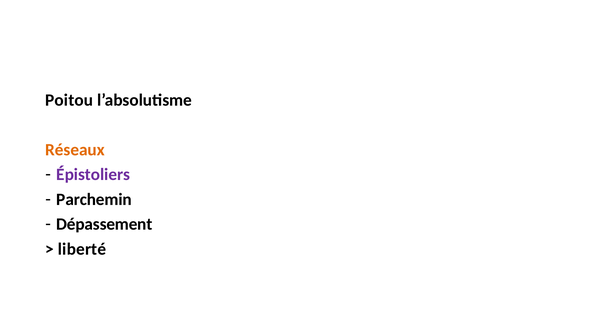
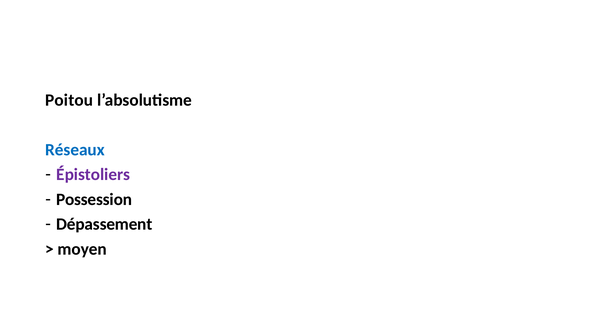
Réseaux colour: orange -> blue
Parchemin: Parchemin -> Possession
liberté: liberté -> moyen
